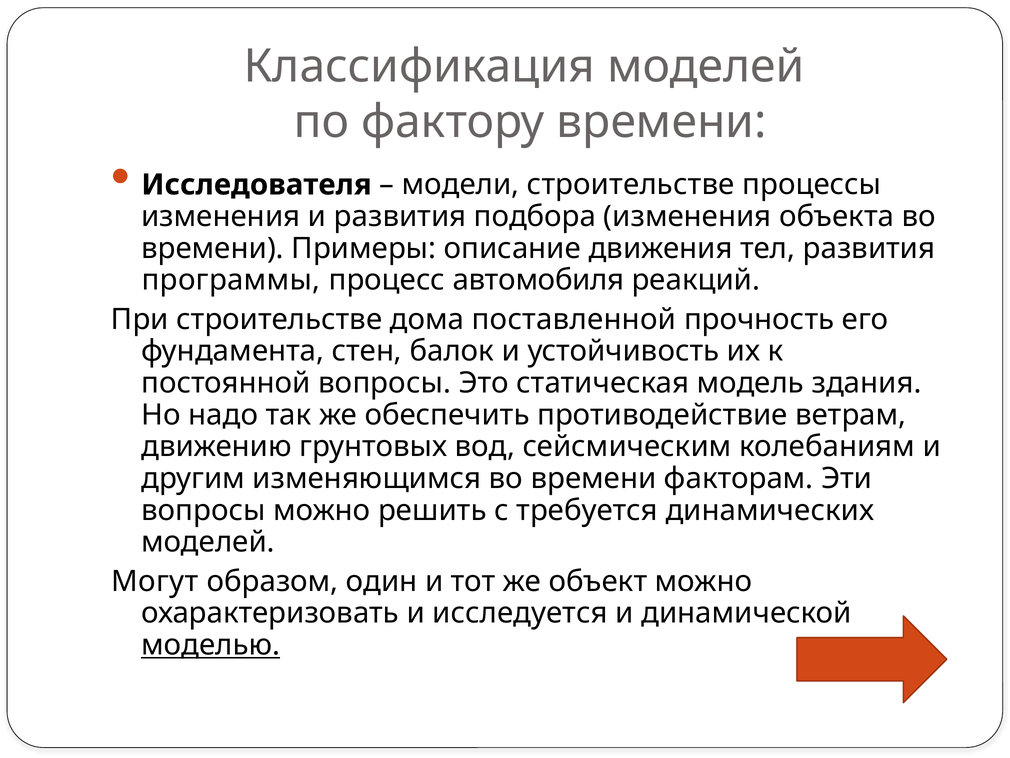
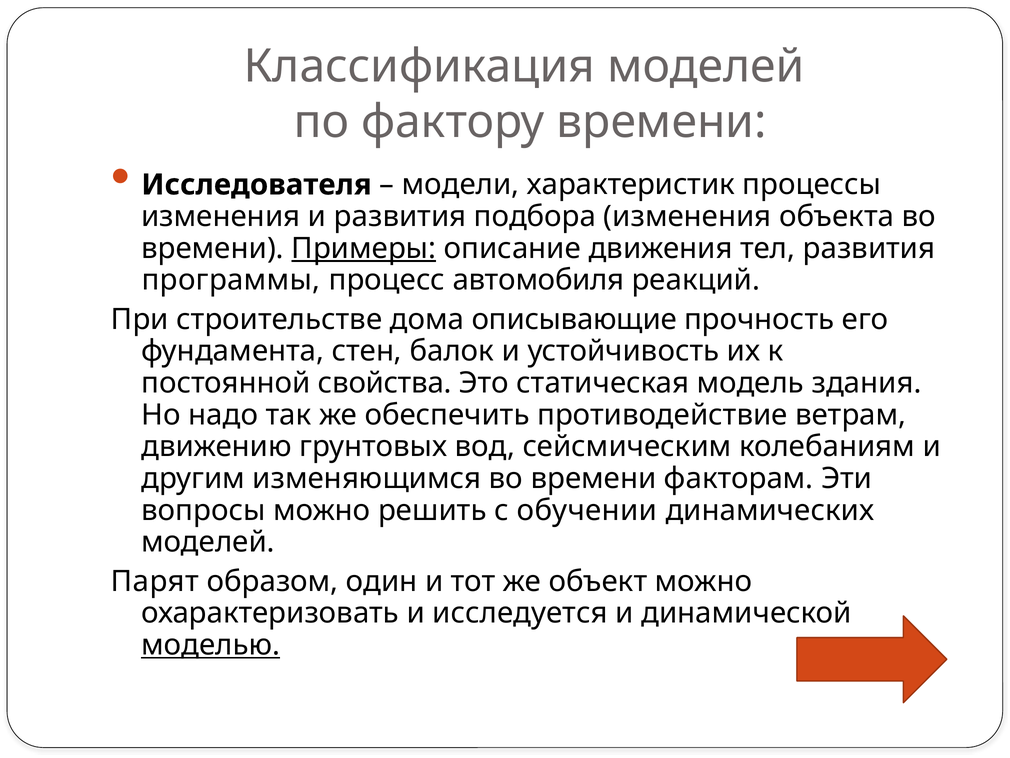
модели строительстве: строительстве -> характеристик
Примеры underline: none -> present
поставленной: поставленной -> описывающие
постоянной вопросы: вопросы -> свойства
требуется: требуется -> обучении
Могут: Могут -> Парят
